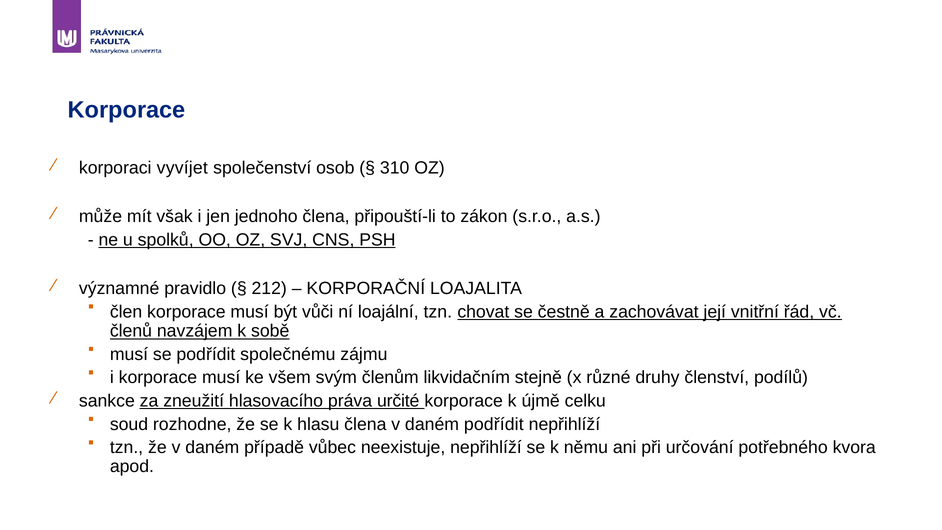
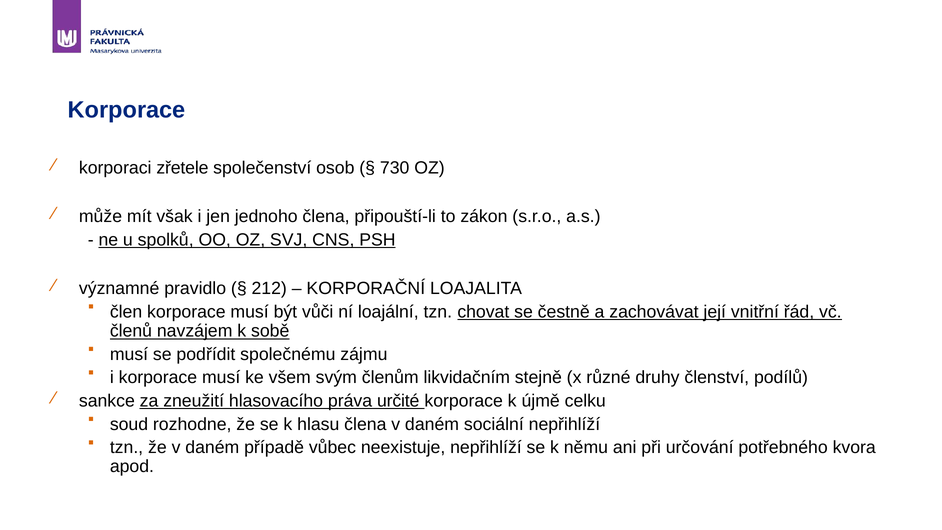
vyvíjet: vyvíjet -> zřetele
310: 310 -> 730
daném podřídit: podřídit -> sociální
